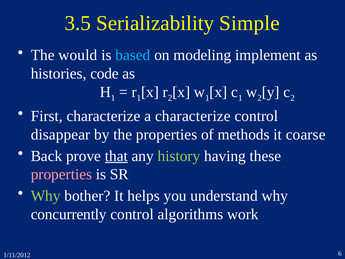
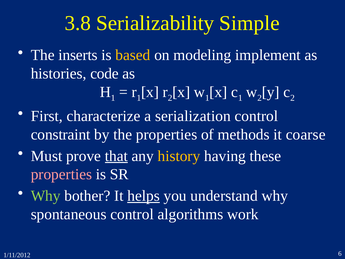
3.5: 3.5 -> 3.8
would: would -> inserts
based colour: light blue -> yellow
a characterize: characterize -> serialization
disappear: disappear -> constraint
Back: Back -> Must
history colour: light green -> yellow
helps underline: none -> present
concurrently: concurrently -> spontaneous
